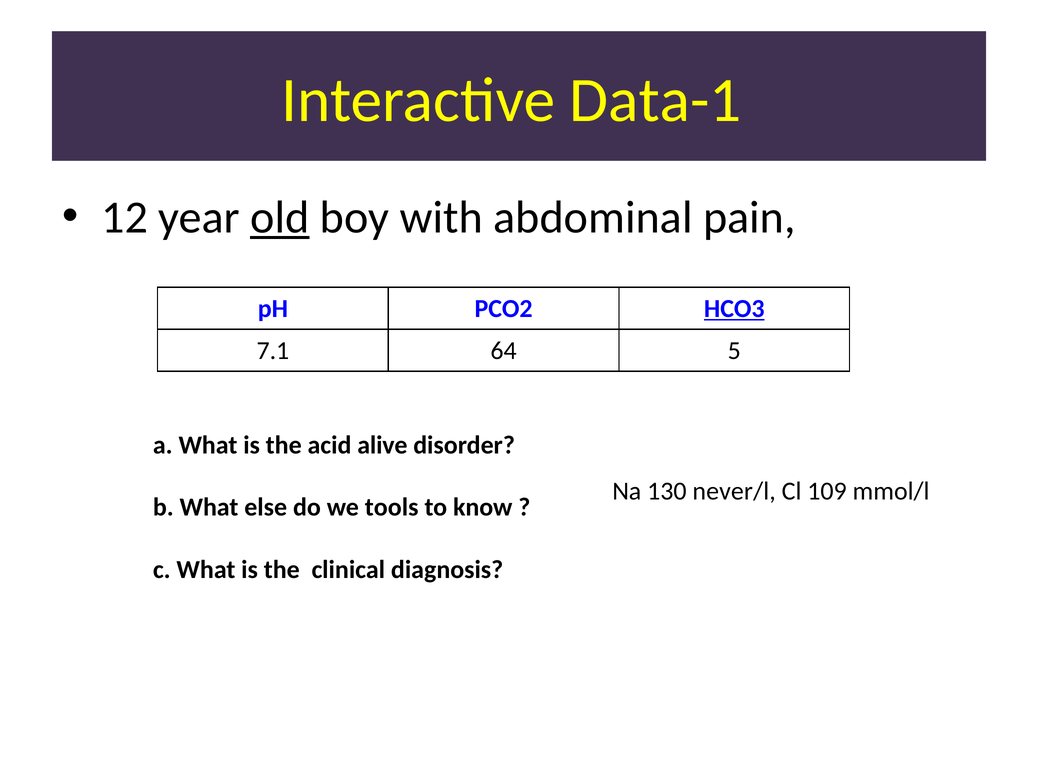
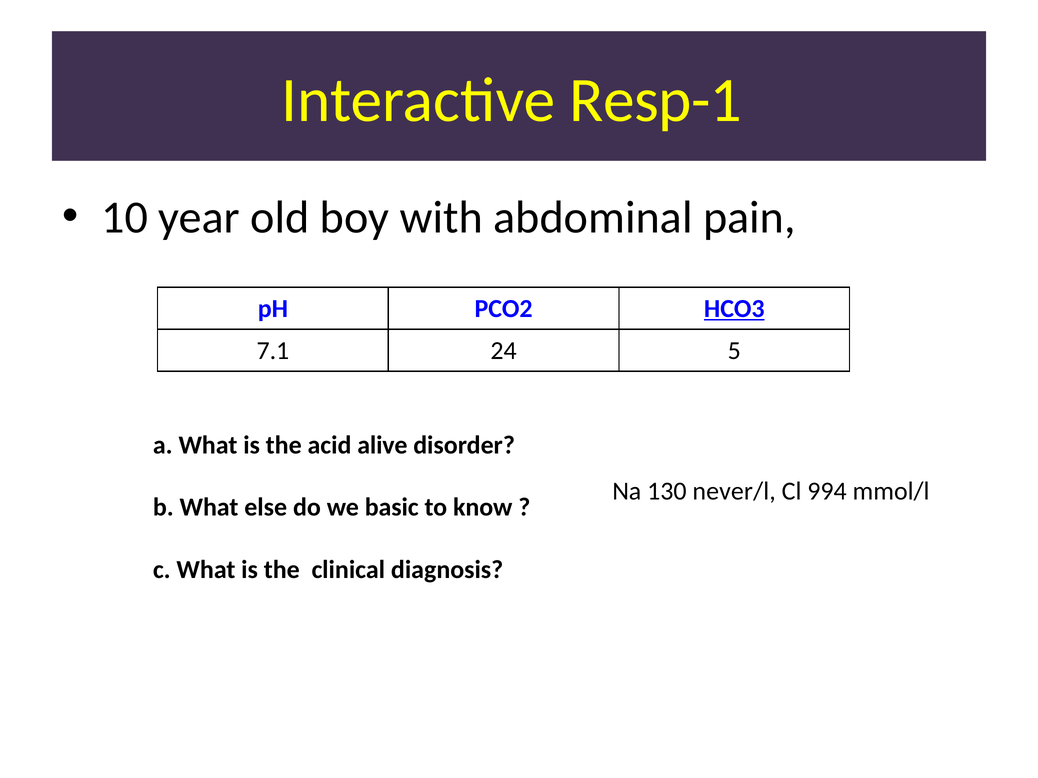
Data-1: Data-1 -> Resp-1
12: 12 -> 10
old underline: present -> none
64: 64 -> 24
109: 109 -> 994
tools: tools -> basic
